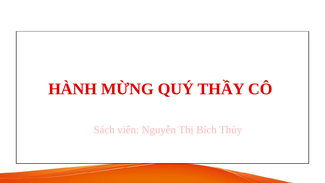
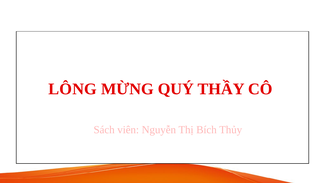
HÀNH: HÀNH -> LÔNG
